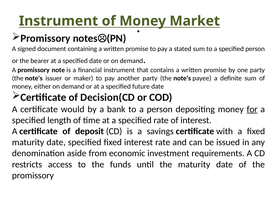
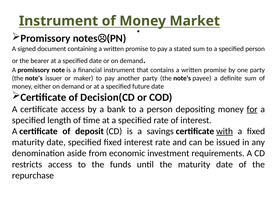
certificate would: would -> access
with underline: none -> present
promissory at (33, 176): promissory -> repurchase
